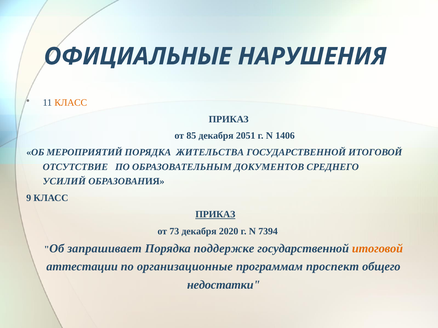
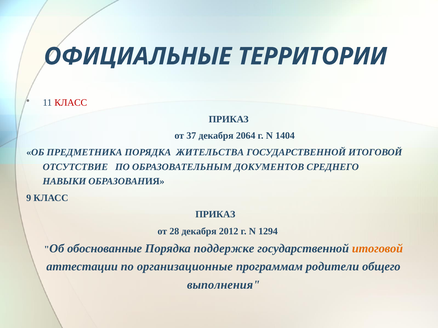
НАРУШЕНИЯ: НАРУШЕНИЯ -> ТЕРРИТОРИИ
КЛАСС at (71, 103) colour: orange -> red
85: 85 -> 37
2051: 2051 -> 2064
1406: 1406 -> 1404
МЕРОПРИЯТИЙ: МЕРОПРИЯТИЙ -> ПРЕДМЕТНИКА
УСИЛИЙ: УСИЛИЙ -> НАВЫКИ
ПРИКАЗ at (215, 215) underline: present -> none
73: 73 -> 28
2020: 2020 -> 2012
7394: 7394 -> 1294
запрашивает: запрашивает -> обоснованные
проспект: проспект -> родители
недостатки: недостатки -> выполнения
